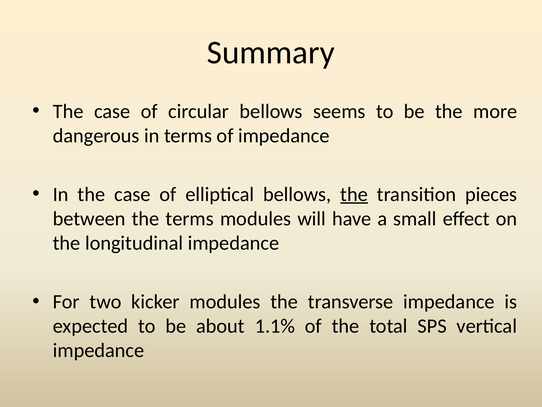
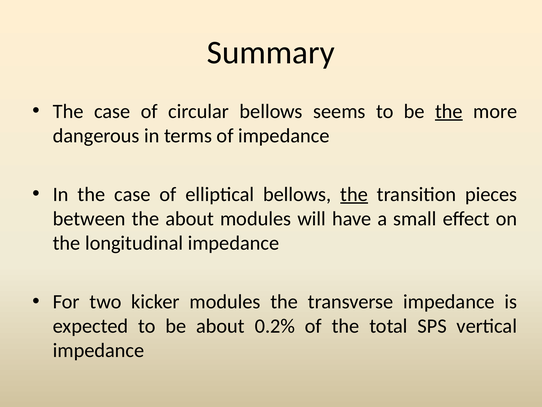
the at (449, 111) underline: none -> present
the terms: terms -> about
1.1%: 1.1% -> 0.2%
